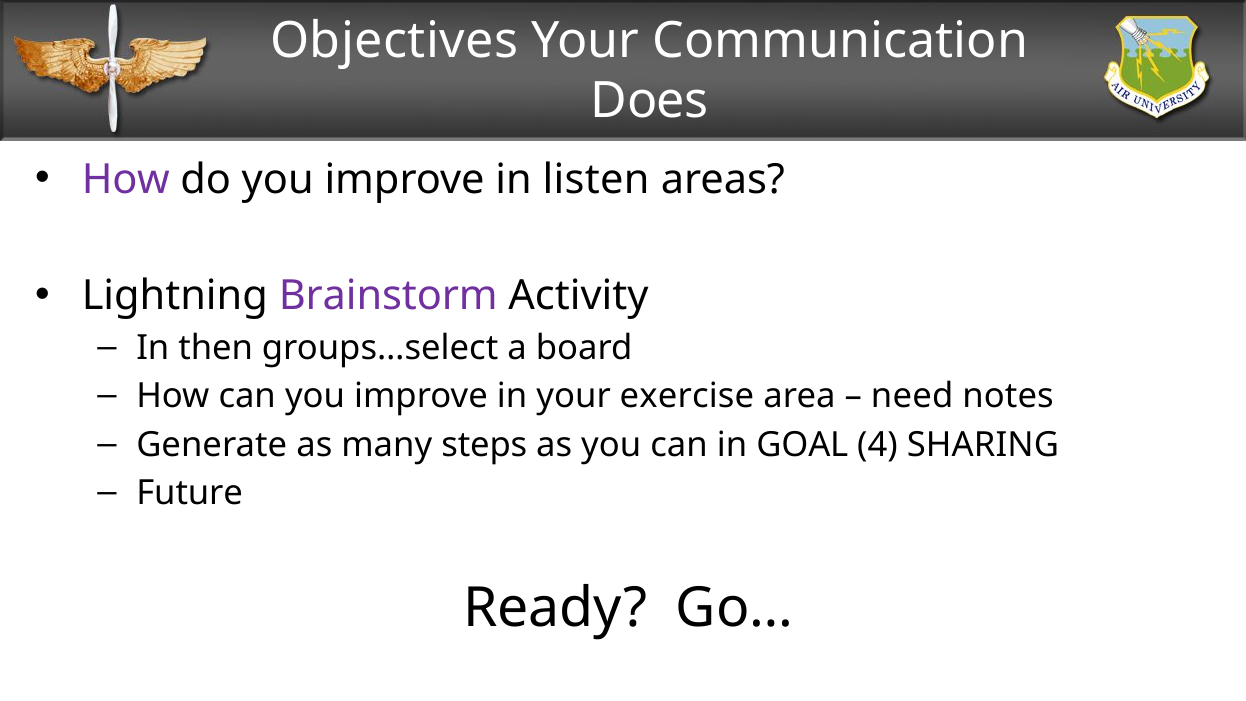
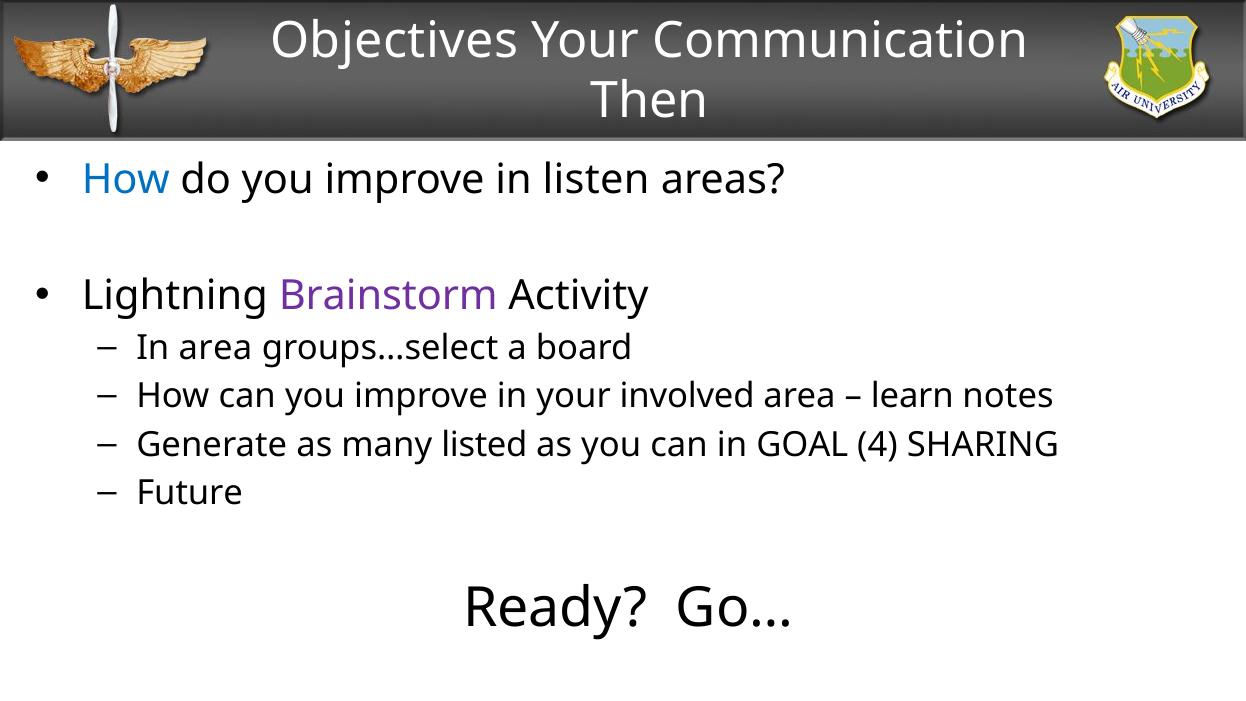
Does: Does -> Then
How at (126, 179) colour: purple -> blue
In then: then -> area
exercise: exercise -> involved
need: need -> learn
steps: steps -> listed
